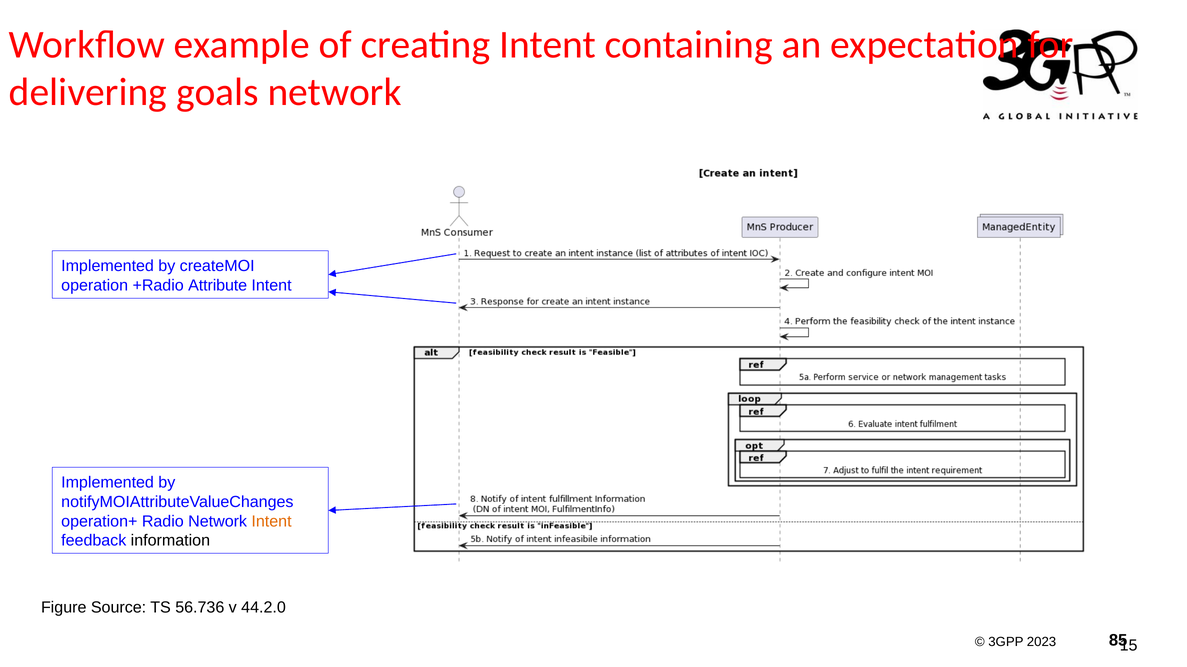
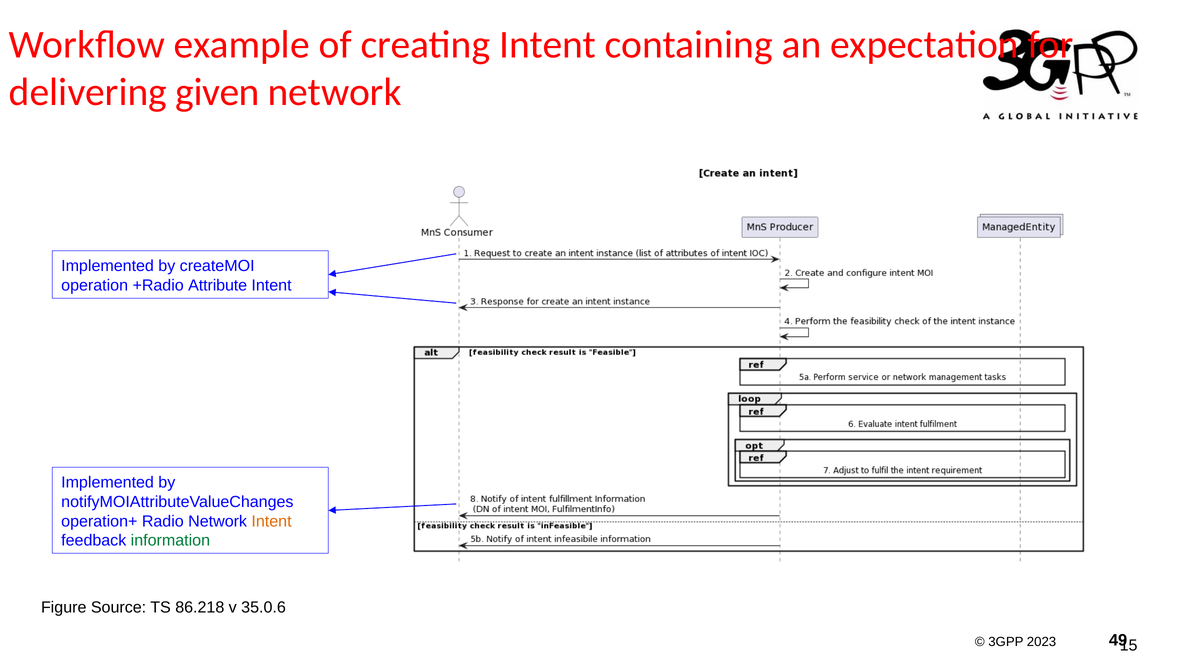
goals: goals -> given
information colour: black -> green
56.736: 56.736 -> 86.218
44.2.0: 44.2.0 -> 35.0.6
85: 85 -> 49
